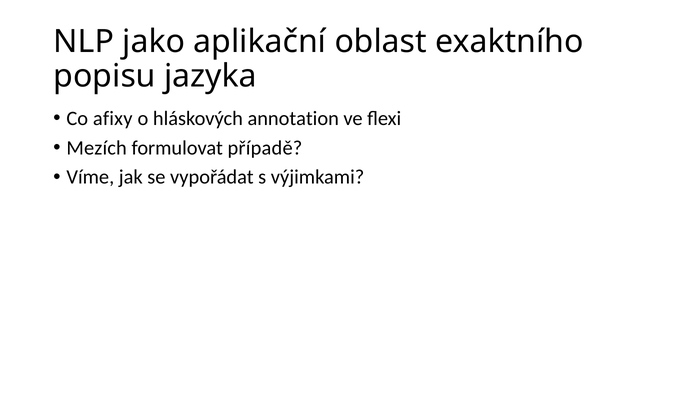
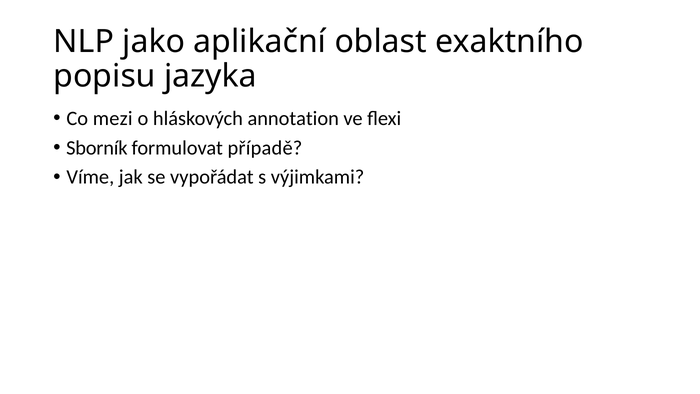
afixy: afixy -> mezi
Mezích: Mezích -> Sborník
